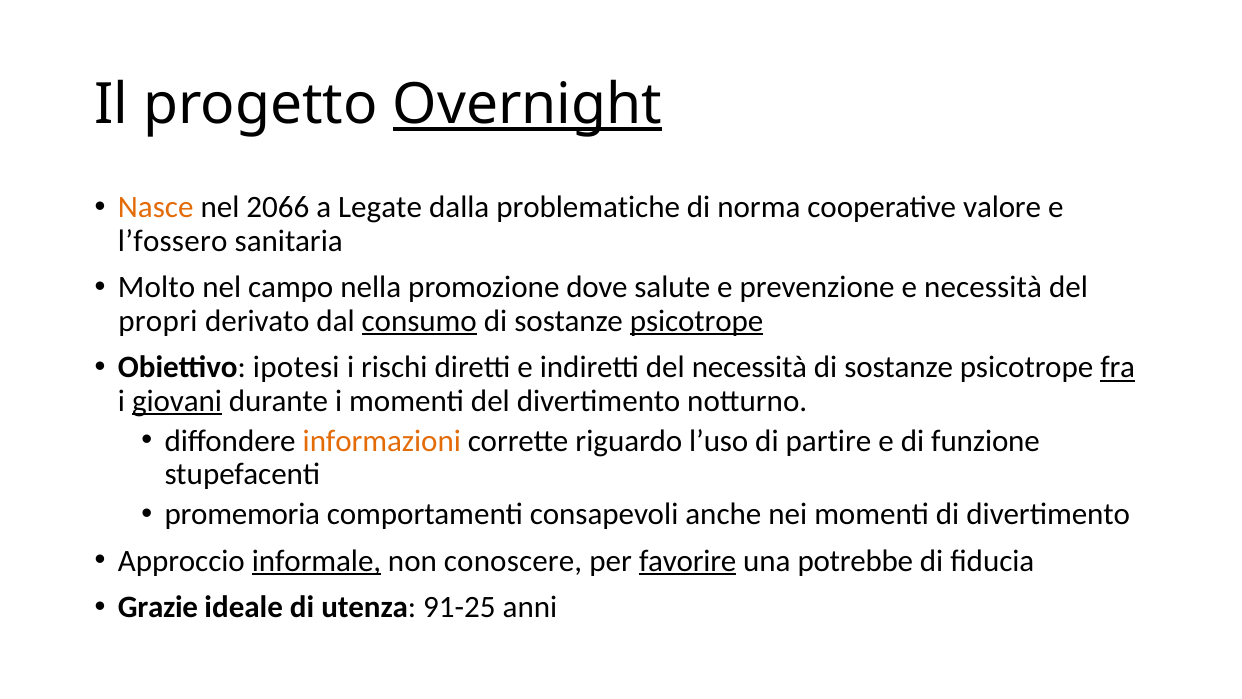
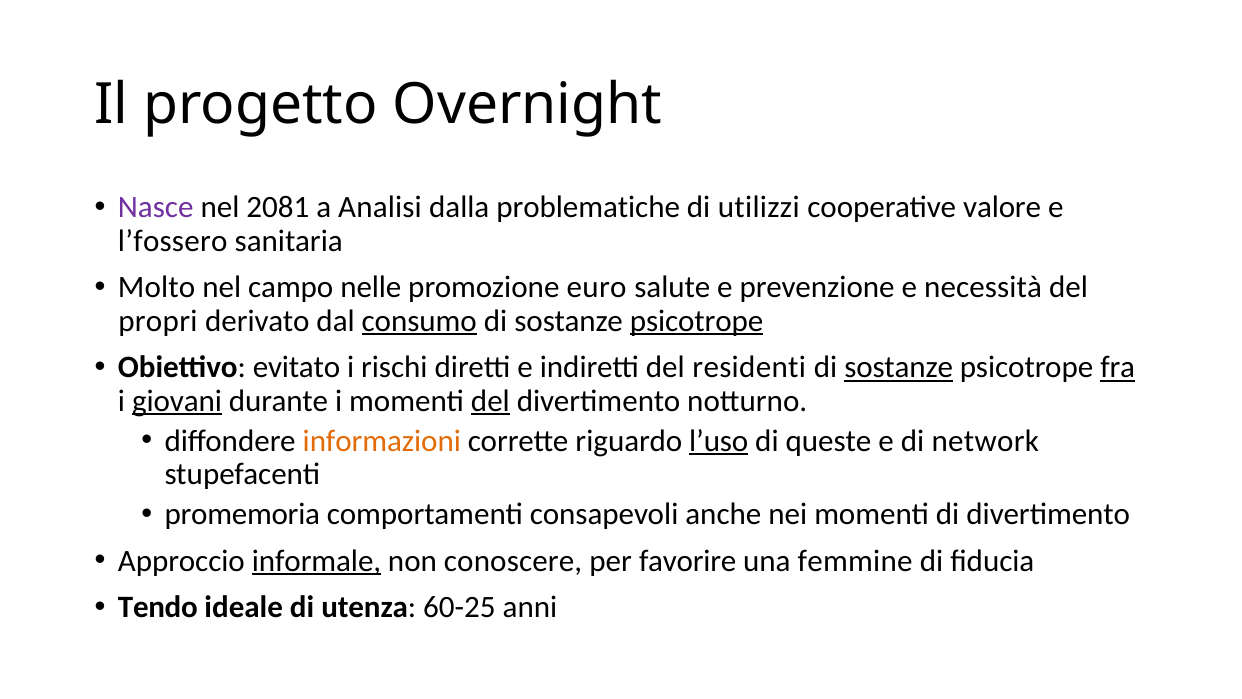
Overnight underline: present -> none
Nasce colour: orange -> purple
2066: 2066 -> 2081
Legate: Legate -> Analisi
norma: norma -> utilizzi
nella: nella -> nelle
dove: dove -> euro
ipotesi: ipotesi -> evitato
del necessità: necessità -> residenti
sostanze at (899, 367) underline: none -> present
del at (490, 401) underline: none -> present
l’uso underline: none -> present
partire: partire -> queste
funzione: funzione -> network
favorire underline: present -> none
potrebbe: potrebbe -> femmine
Grazie: Grazie -> Tendo
91-25: 91-25 -> 60-25
